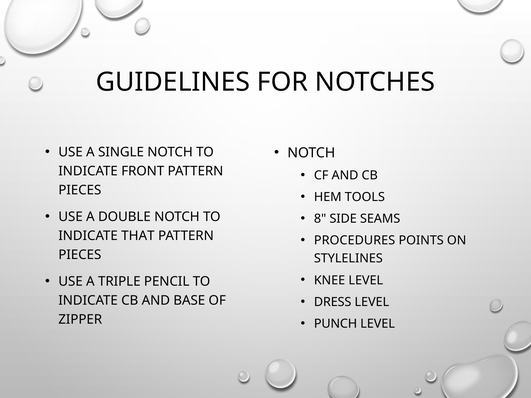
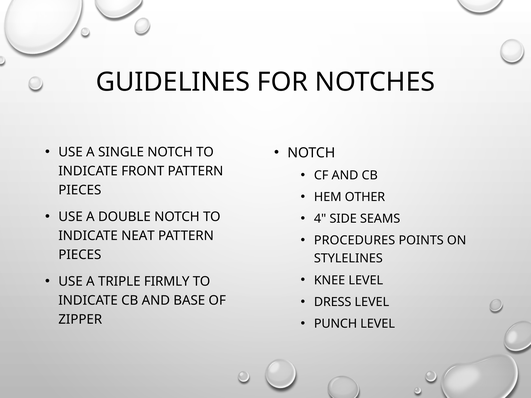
TOOLS: TOOLS -> OTHER
8: 8 -> 4
THAT: THAT -> NEAT
PENCIL: PENCIL -> FIRMLY
